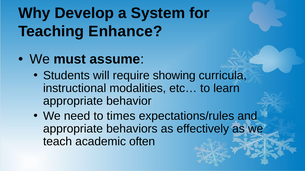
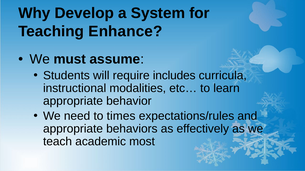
showing: showing -> includes
often: often -> most
